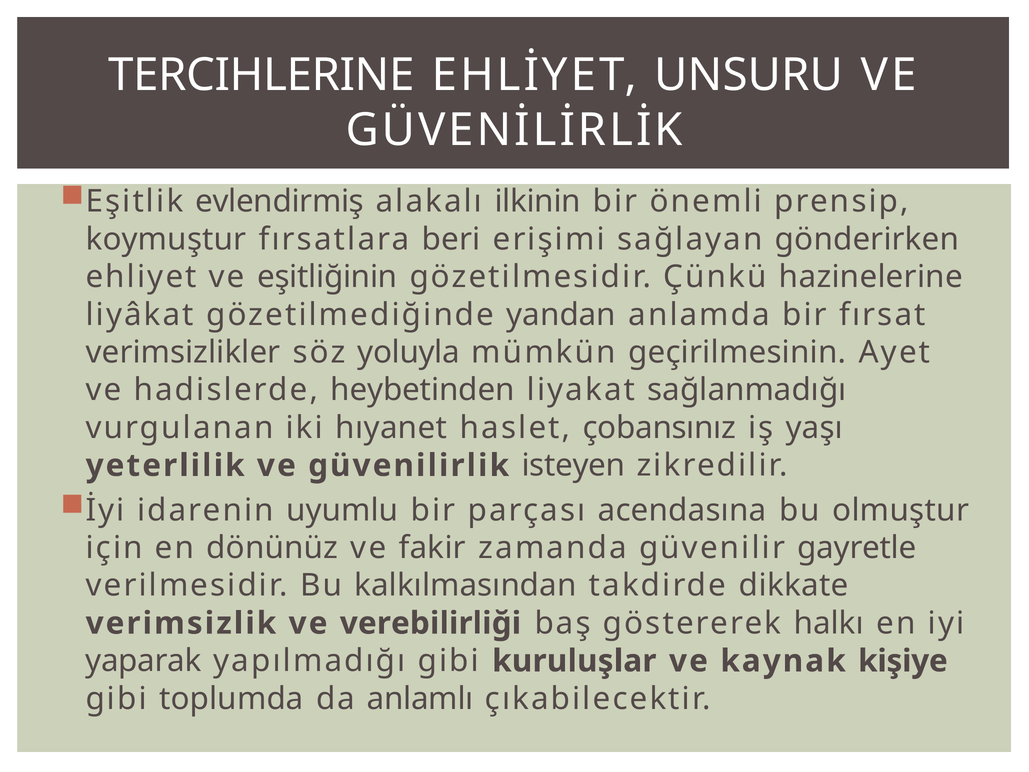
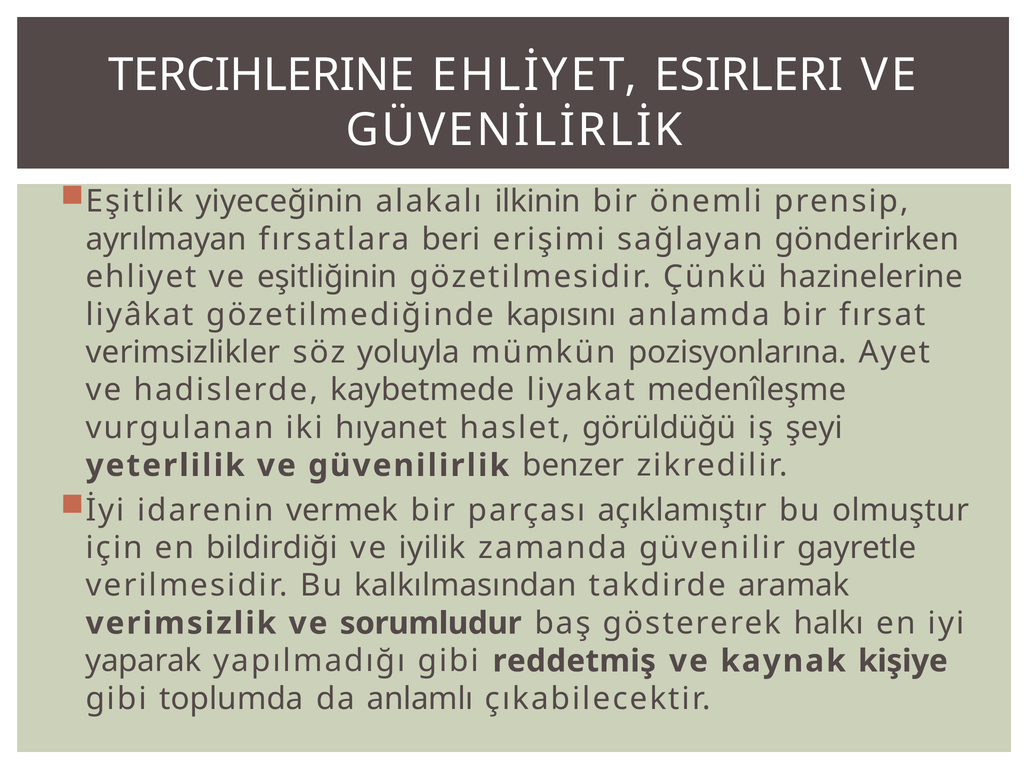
UNSURU: UNSURU -> ESIRLERI
evlendirmiş: evlendirmiş -> yiyeceğinin
koymuştur: koymuştur -> ayrılmayan
yandan: yandan -> kapısını
geçirilmesinin: geçirilmesinin -> pozisyonlarına
heybetinden: heybetinden -> kaybetmede
sağlanmadığı: sağlanmadığı -> medenîleşme
çobansınız: çobansınız -> görüldüğü
yaşı: yaşı -> şeyi
isteyen: isteyen -> benzer
uyumlu: uyumlu -> vermek
acendasına: acendasına -> açıklamıştır
dönünüz: dönünüz -> bildirdiği
fakir: fakir -> iyilik
dikkate: dikkate -> aramak
verebilirliği: verebilirliği -> sorumludur
kuruluşlar: kuruluşlar -> reddetmiş
